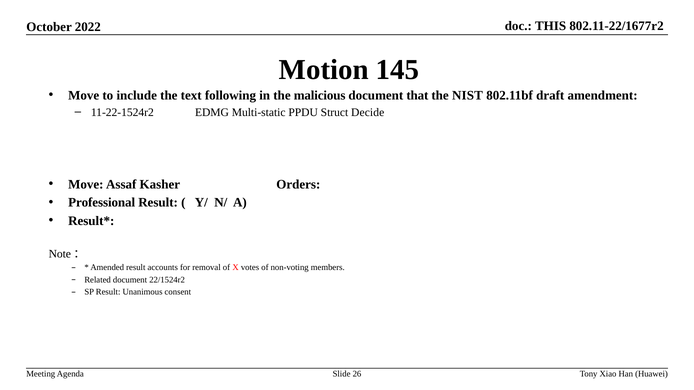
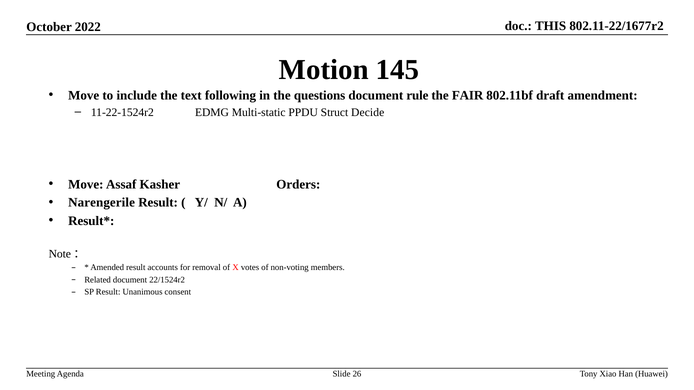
malicious: malicious -> questions
that: that -> rule
NIST: NIST -> FAIR
Professional: Professional -> Narengerile
